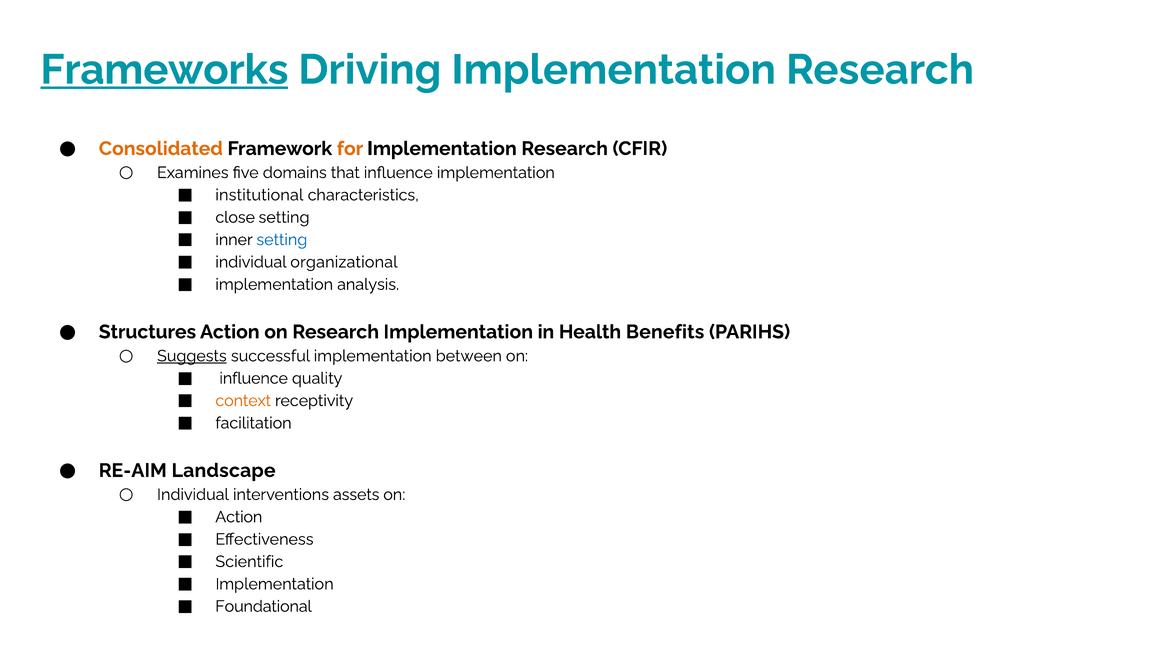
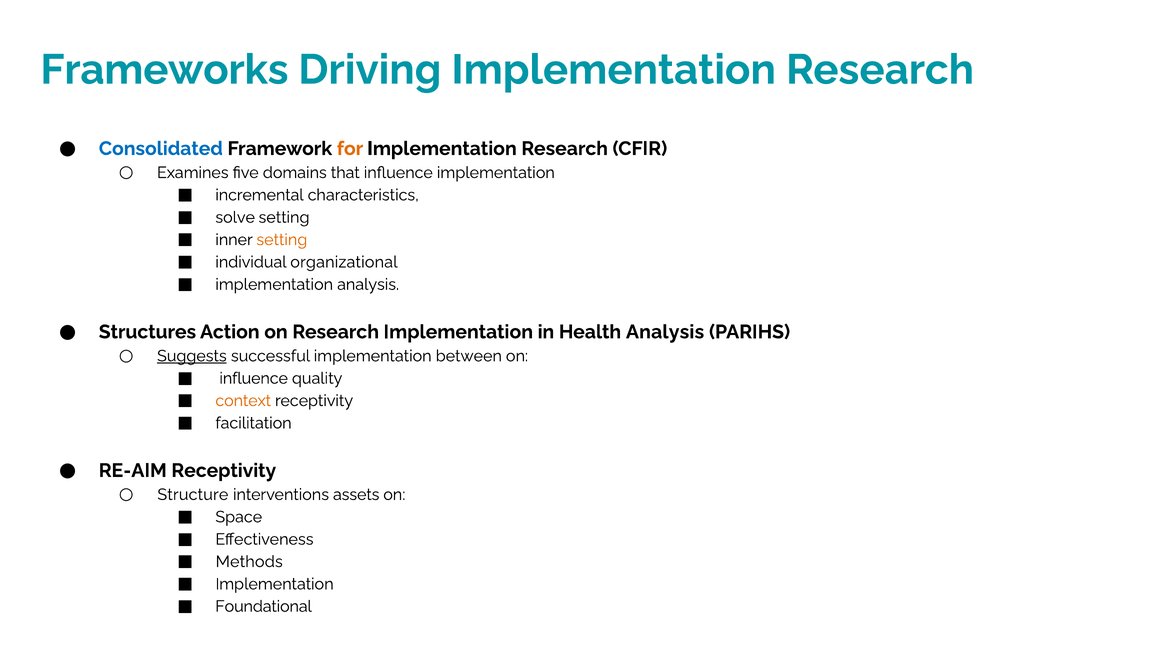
Frameworks underline: present -> none
Consolidated colour: orange -> blue
institutional: institutional -> incremental
close: close -> solve
setting at (282, 240) colour: blue -> orange
Health Benefits: Benefits -> Analysis
RE-AIM Landscape: Landscape -> Receptivity
Individual at (193, 495): Individual -> Structure
Action at (239, 517): Action -> Space
Scientific: Scientific -> Methods
